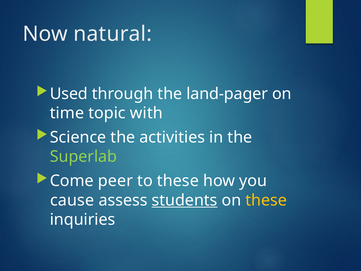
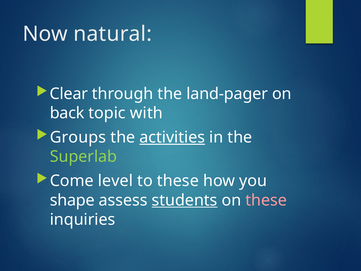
Used: Used -> Clear
time: time -> back
Science: Science -> Groups
activities underline: none -> present
peer: peer -> level
cause: cause -> shape
these at (266, 200) colour: yellow -> pink
